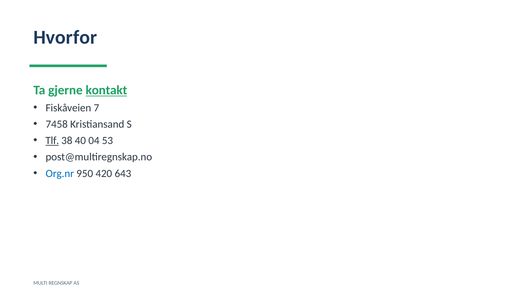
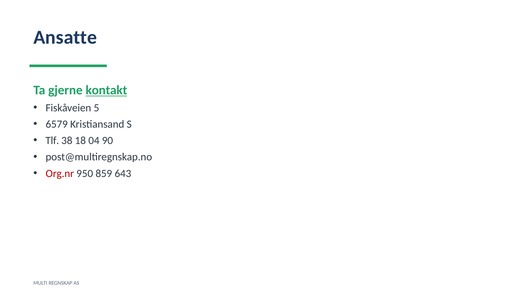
Hvorfor: Hvorfor -> Ansatte
7: 7 -> 5
7458: 7458 -> 6579
Tlf underline: present -> none
40: 40 -> 18
53: 53 -> 90
Org.nr colour: blue -> red
420: 420 -> 859
